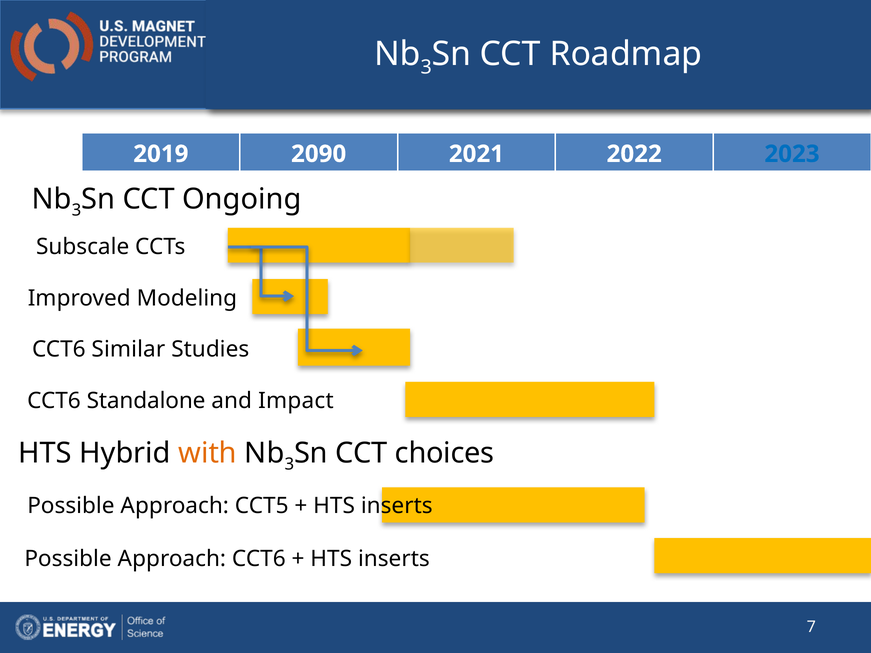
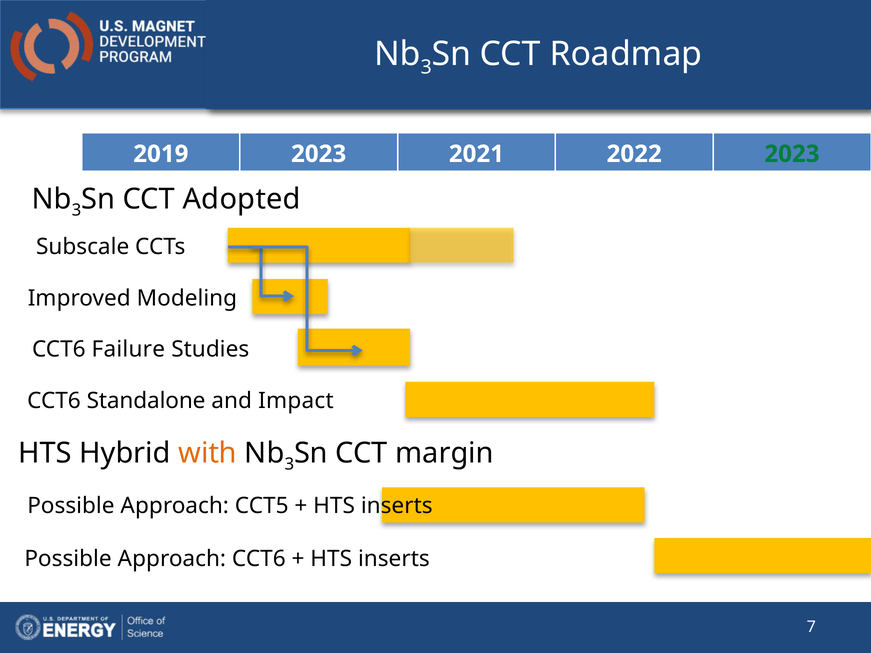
2019 2090: 2090 -> 2023
2023 at (792, 154) colour: blue -> green
Ongoing: Ongoing -> Adopted
Similar: Similar -> Failure
choices: choices -> margin
